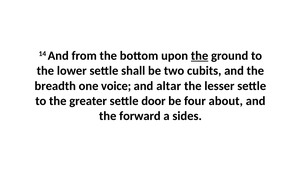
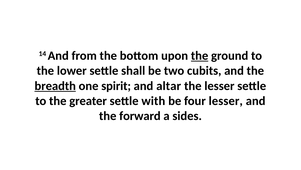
breadth underline: none -> present
voice: voice -> spirit
door: door -> with
four about: about -> lesser
